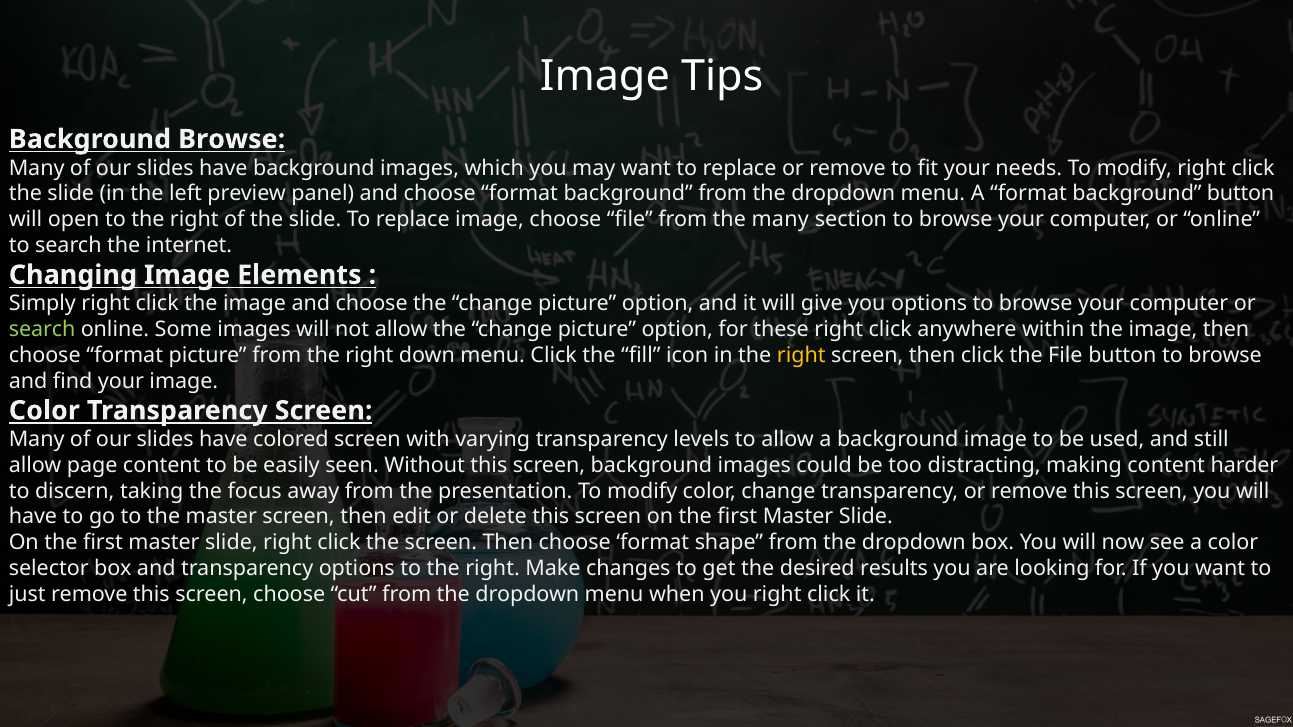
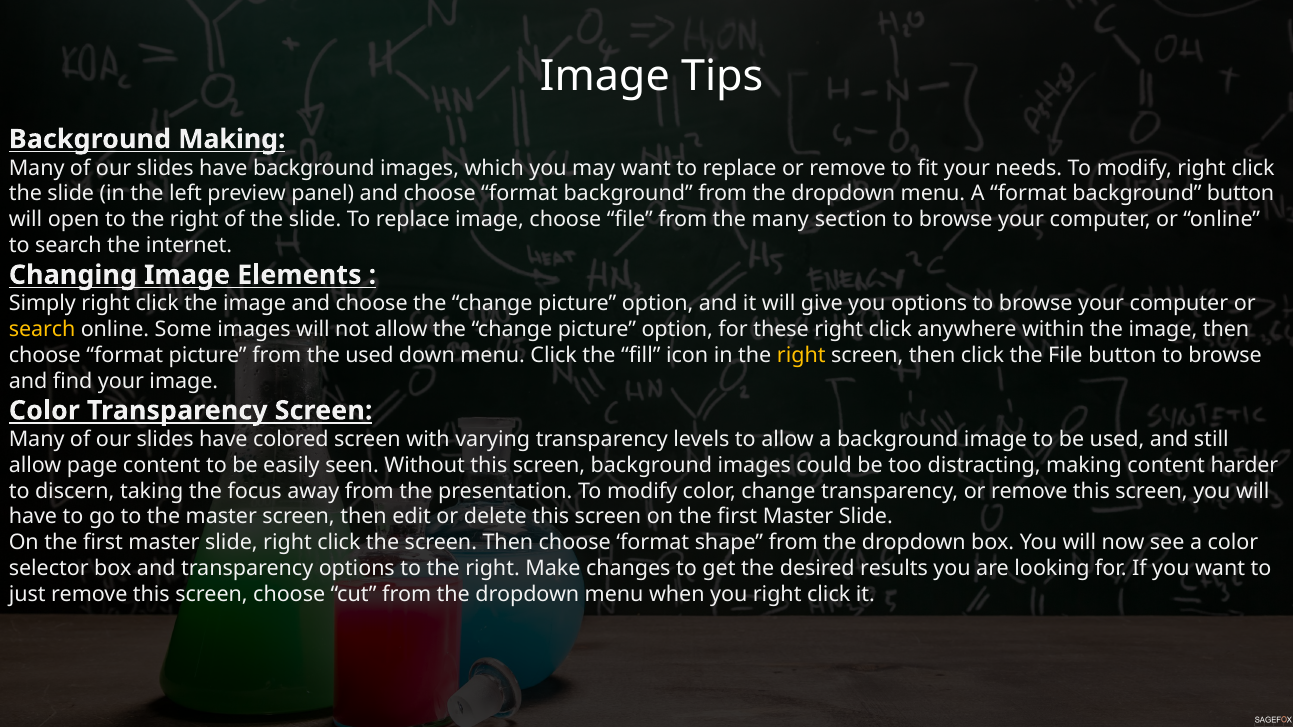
Background Browse: Browse -> Making
search at (42, 330) colour: light green -> yellow
from the right: right -> used
